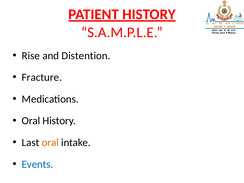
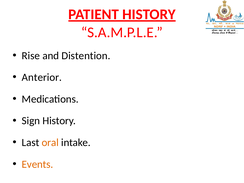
Fracture: Fracture -> Anterior
Oral at (31, 121): Oral -> Sign
Events colour: blue -> orange
